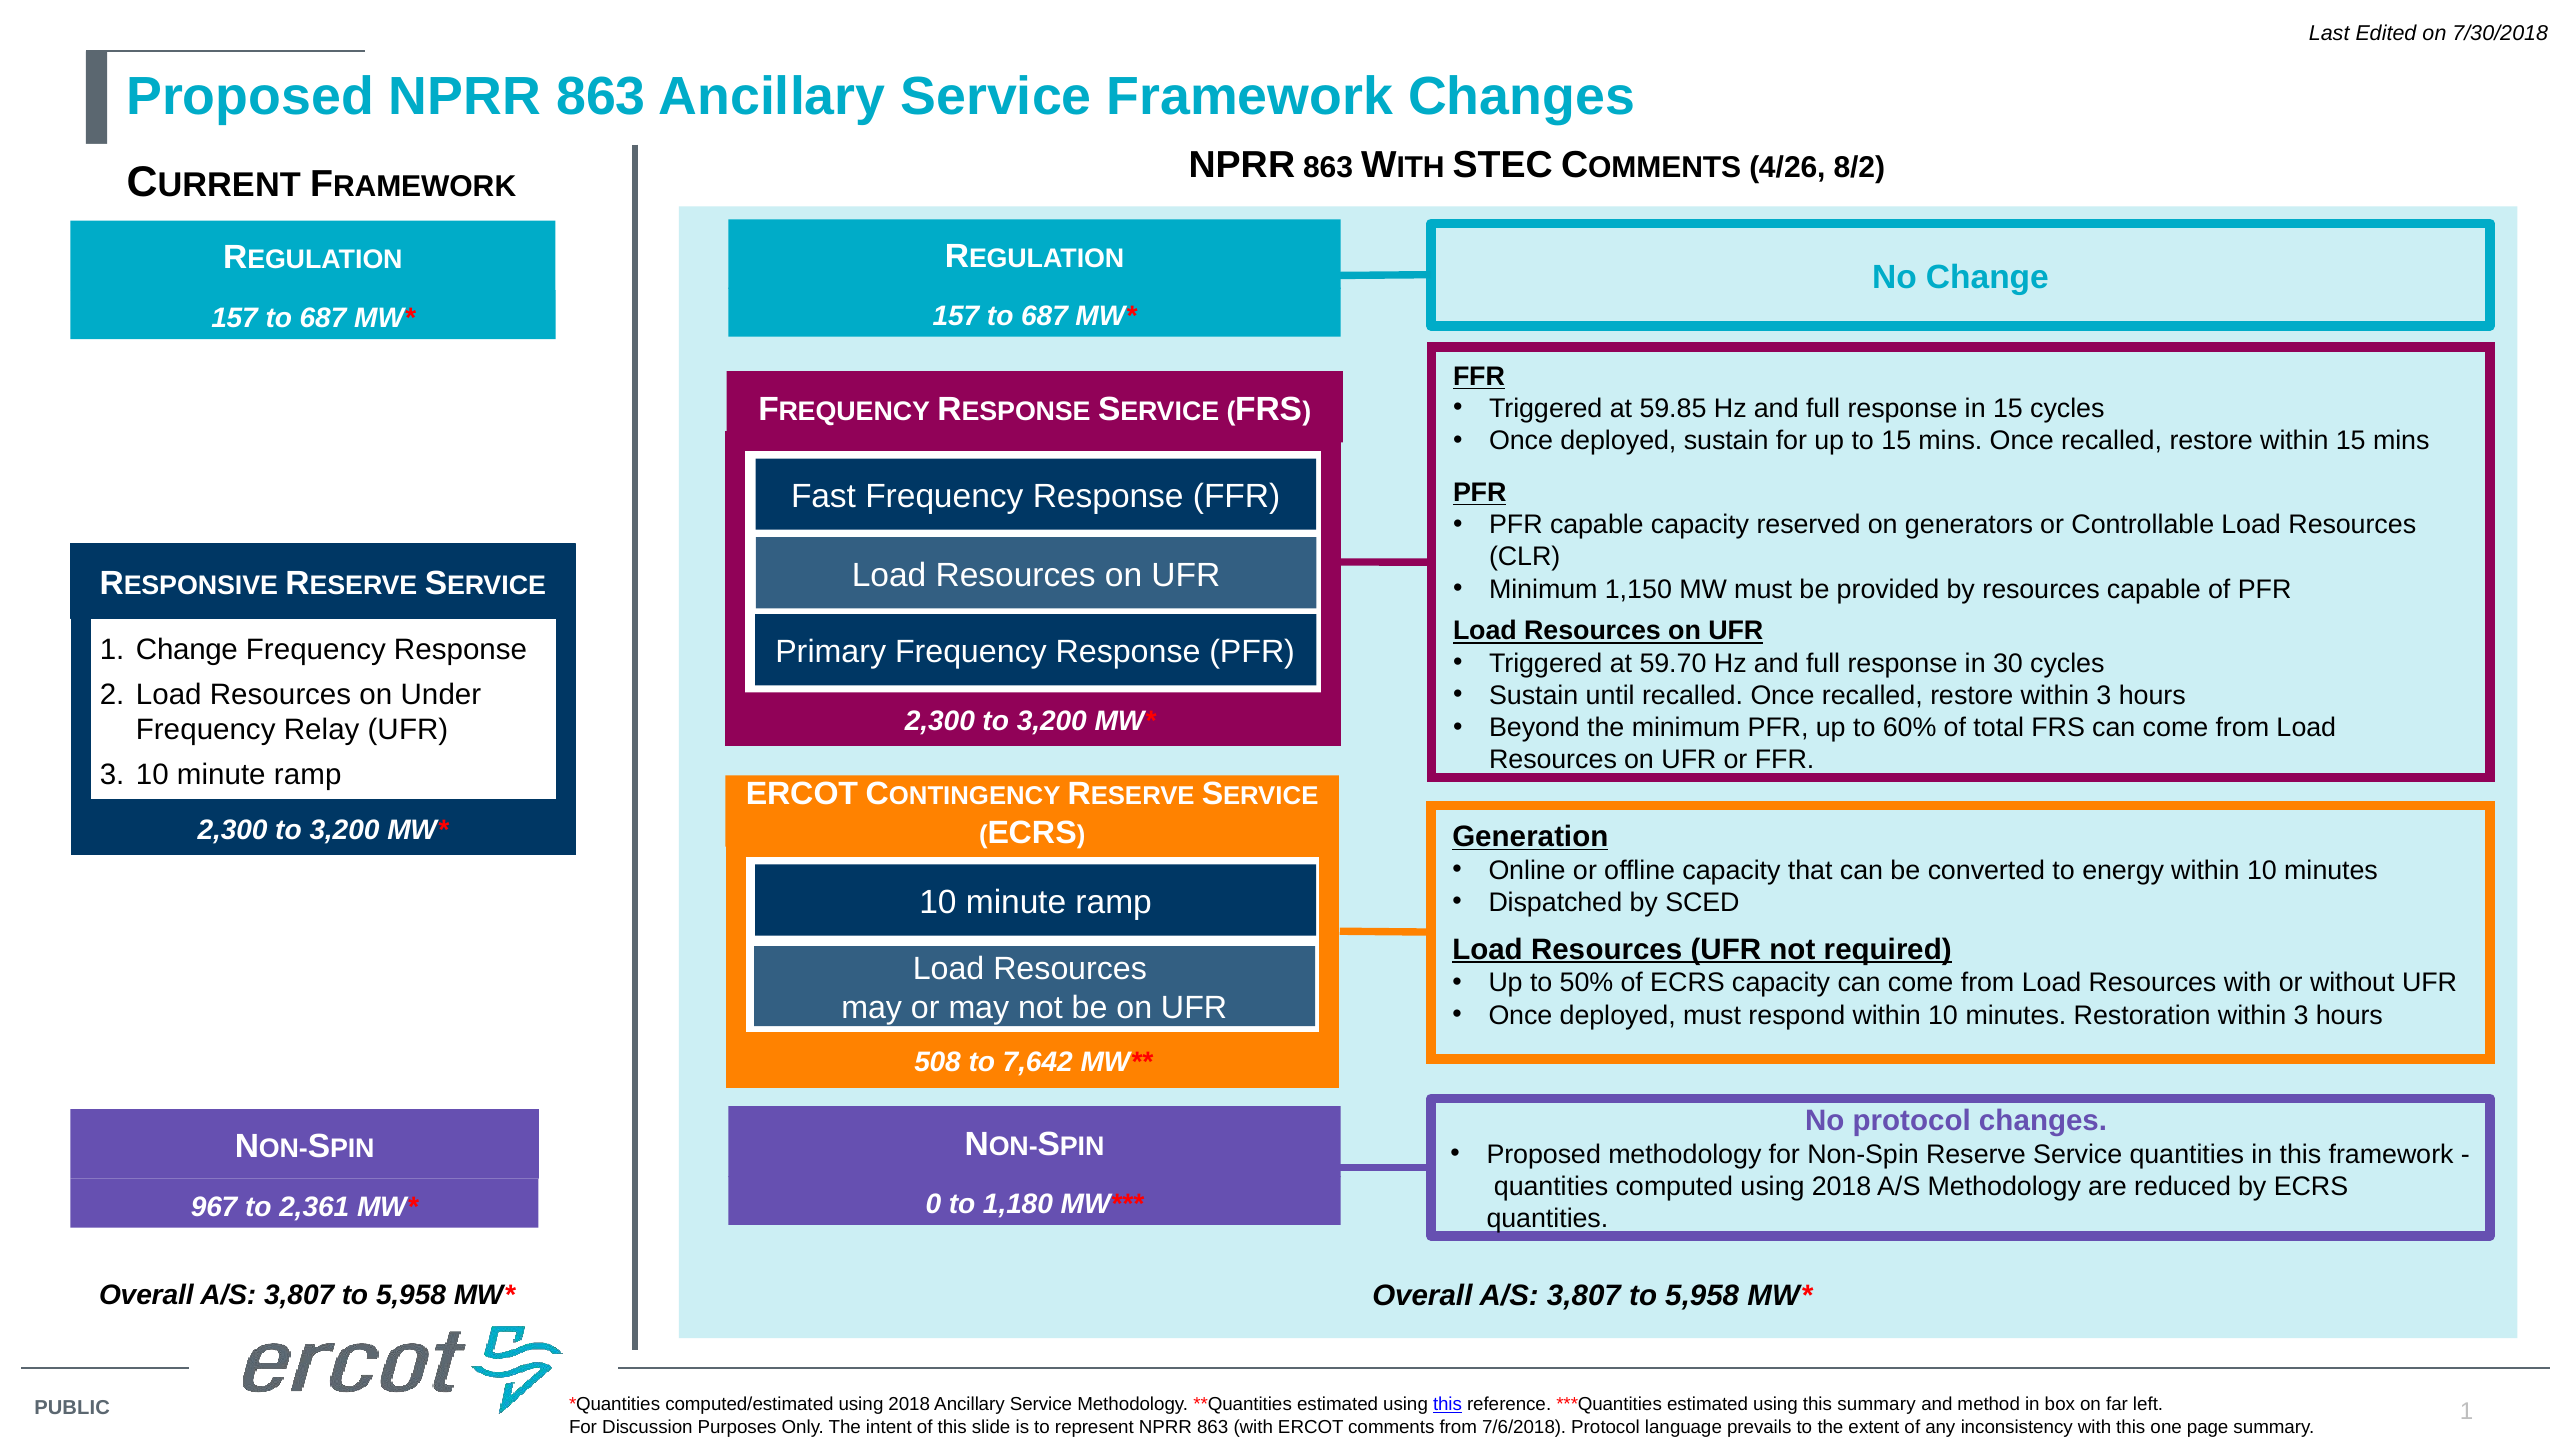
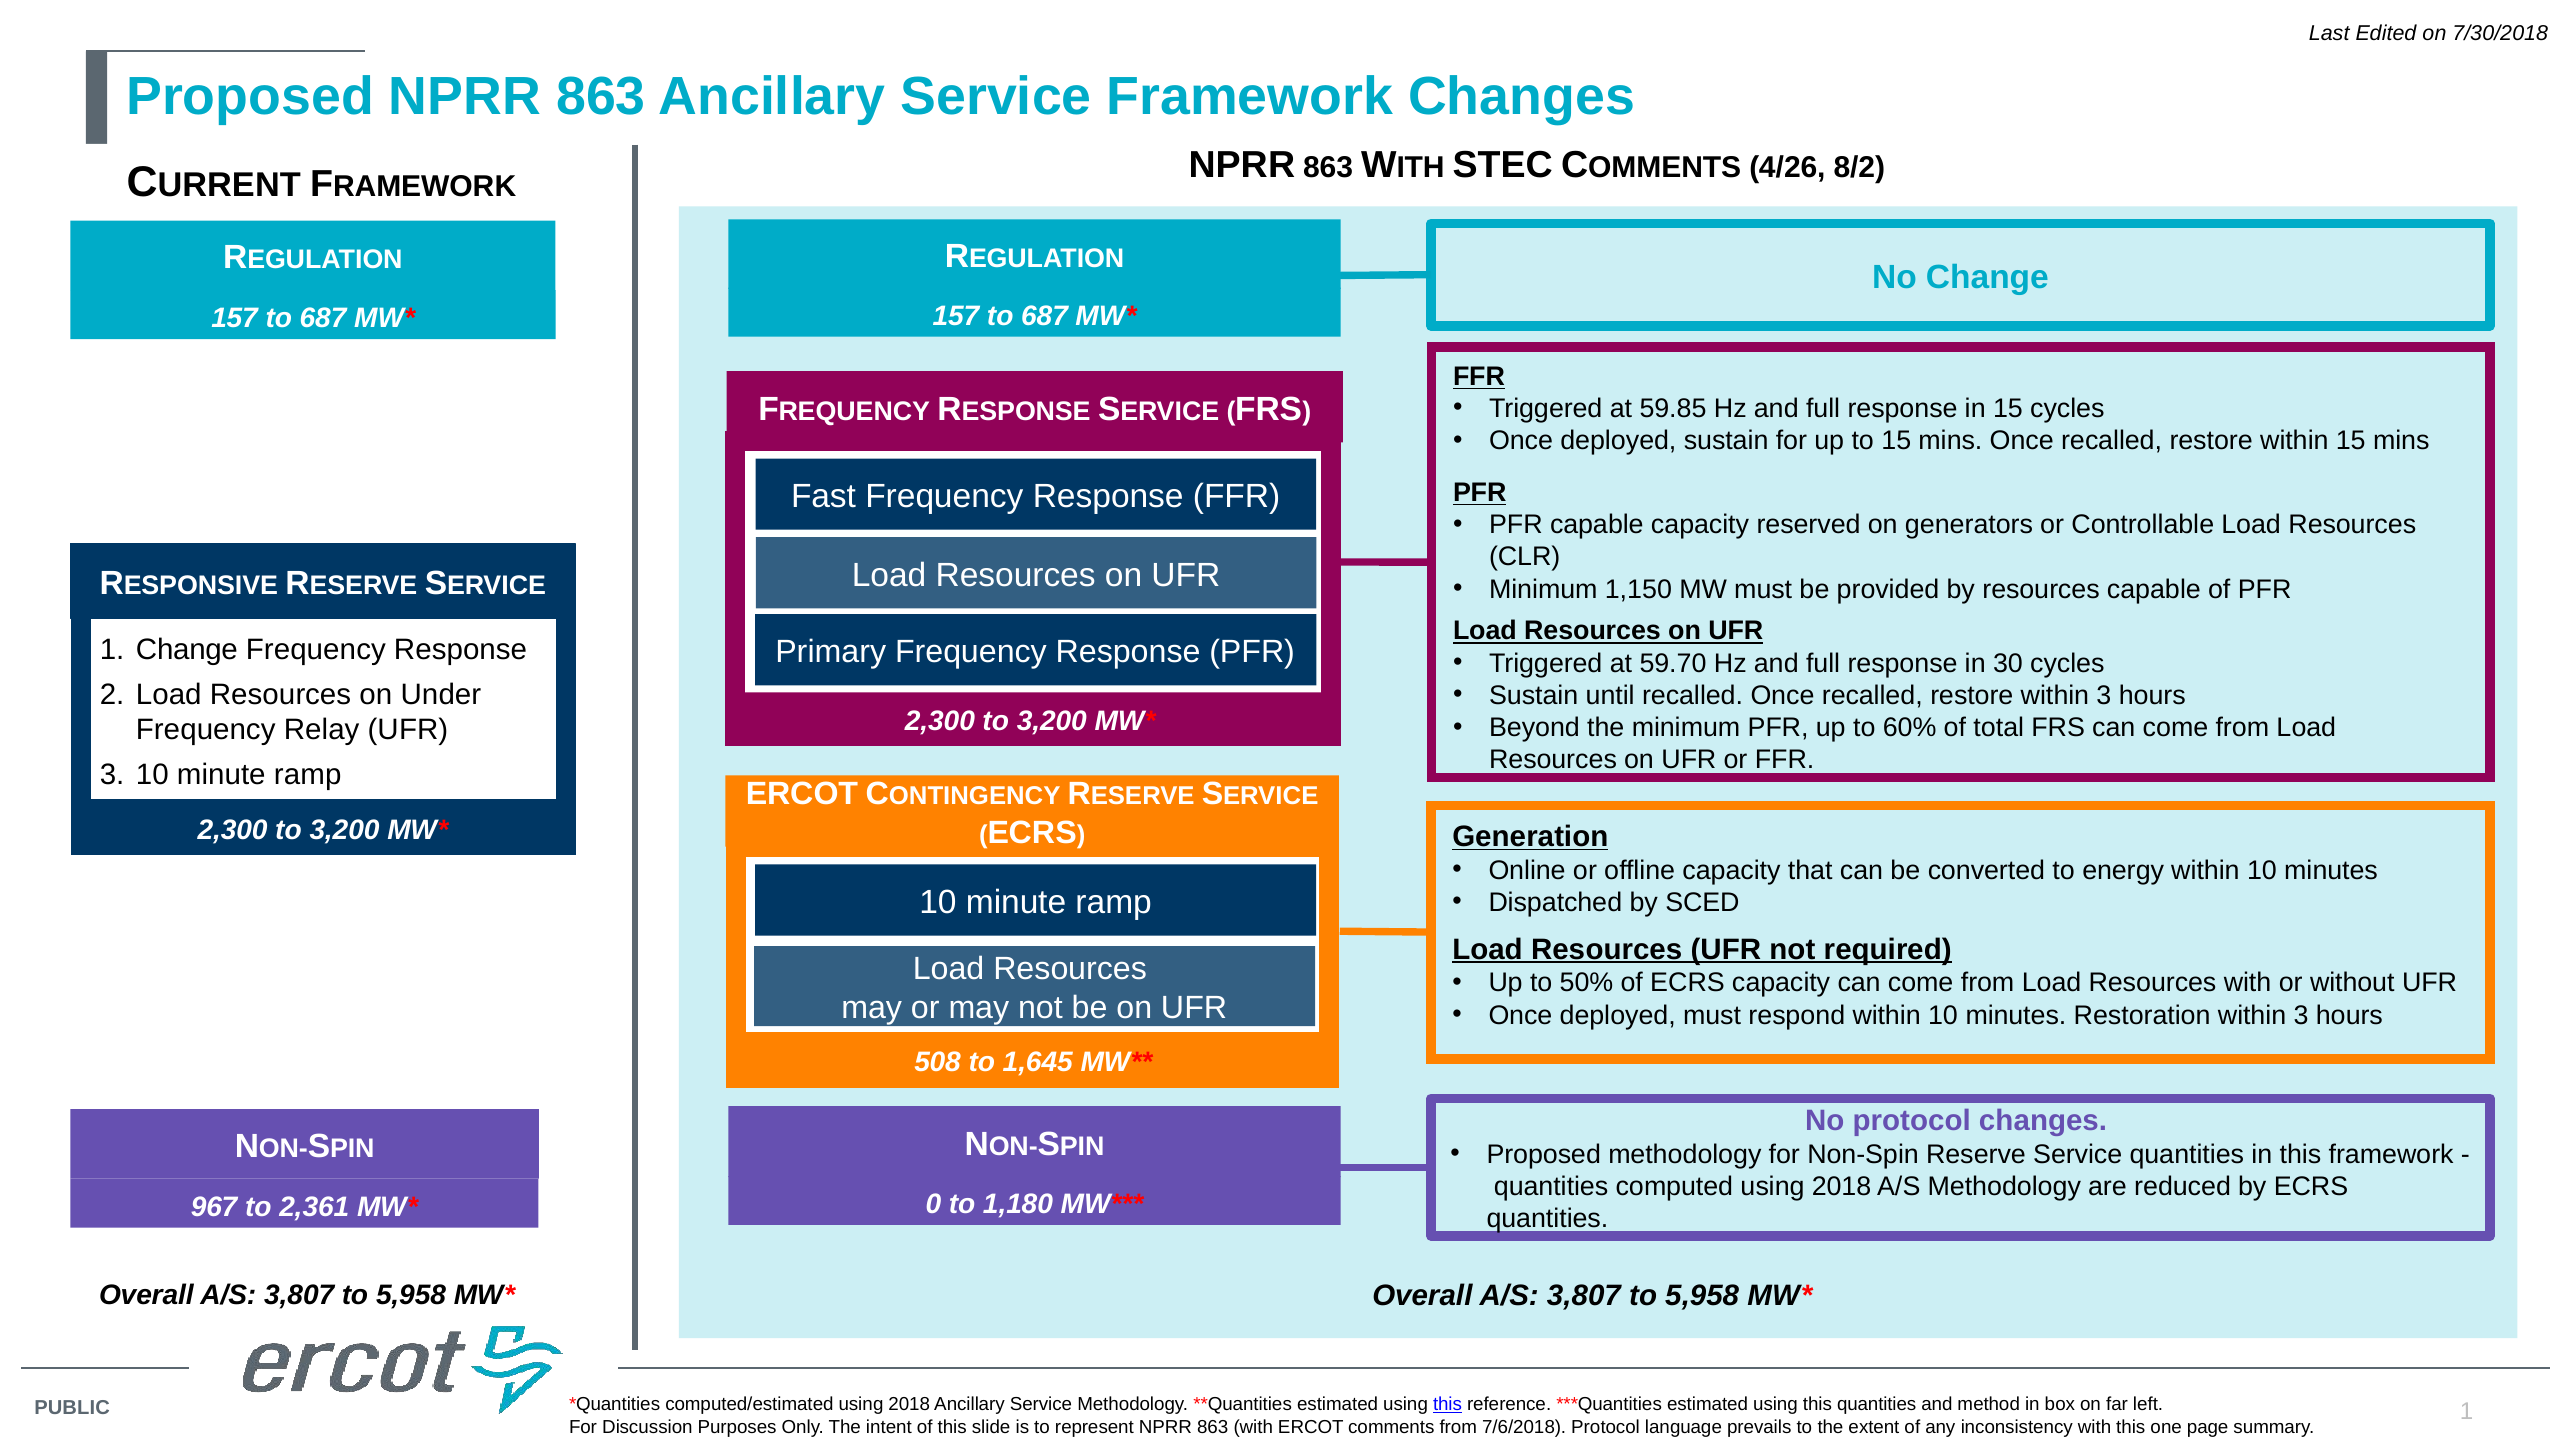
7,642: 7,642 -> 1,645
this summary: summary -> quantities
